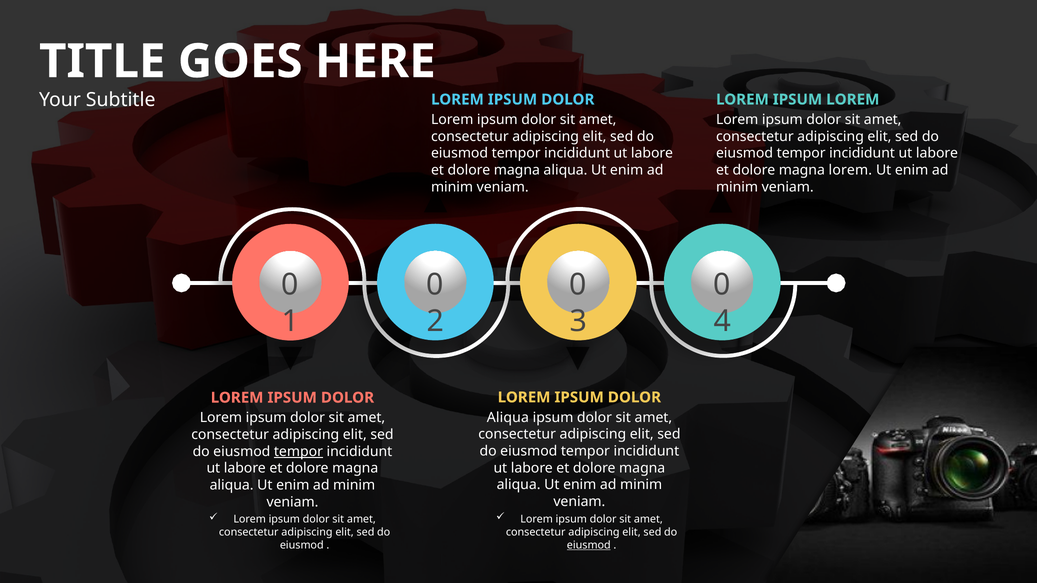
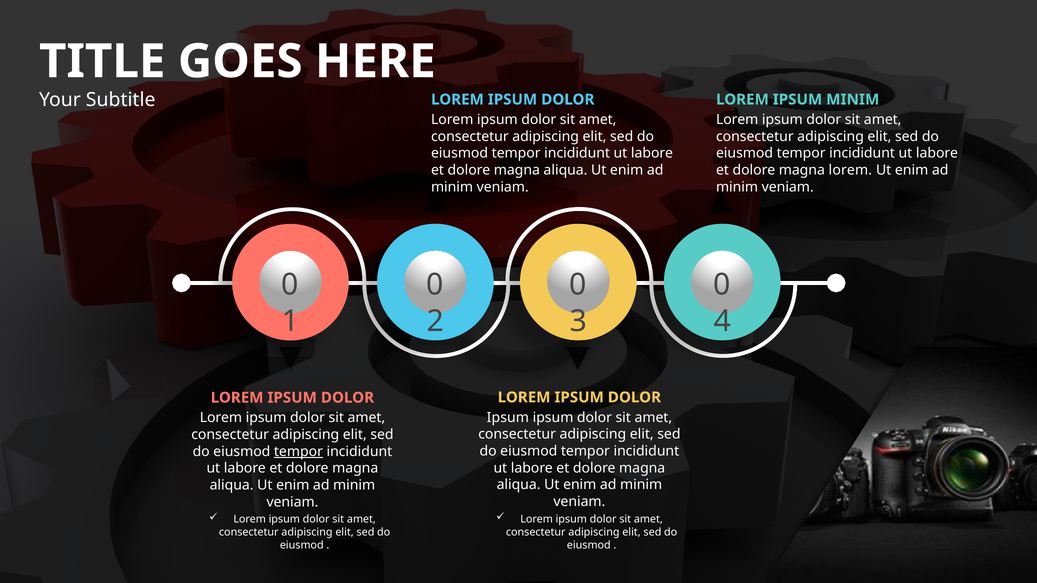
IPSUM LOREM: LOREM -> MINIM
Aliqua at (508, 418): Aliqua -> Ipsum
eiusmod at (589, 545) underline: present -> none
